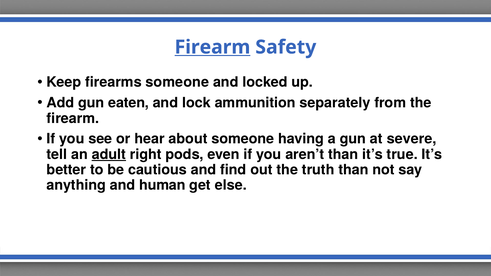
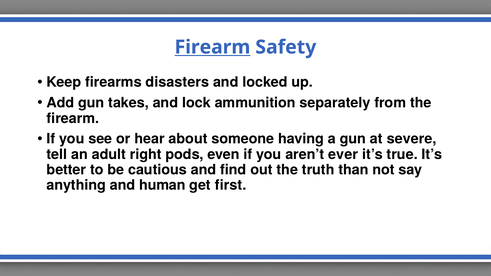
firearms someone: someone -> disasters
eaten: eaten -> takes
adult underline: present -> none
aren’t than: than -> ever
else: else -> first
